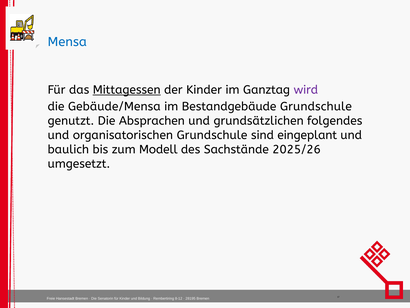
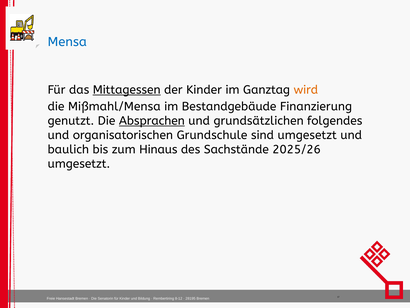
wird colour: purple -> orange
Gebäude/Mensa: Gebäude/Mensa -> Mißmahl/Mensa
Bestandgebäude Grundschule: Grundschule -> Finanzierung
Absprachen underline: none -> present
sind eingeplant: eingeplant -> umgesetzt
Modell: Modell -> Hinaus
